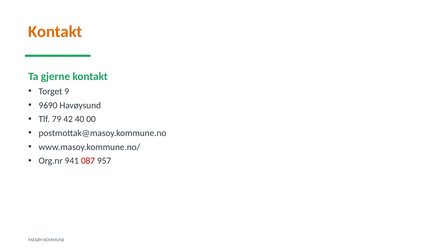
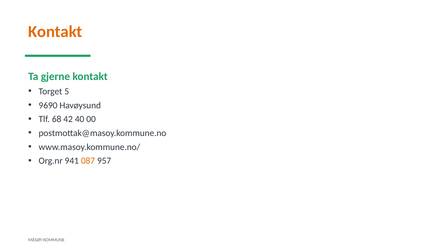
9: 9 -> 5
79: 79 -> 68
087 colour: red -> orange
